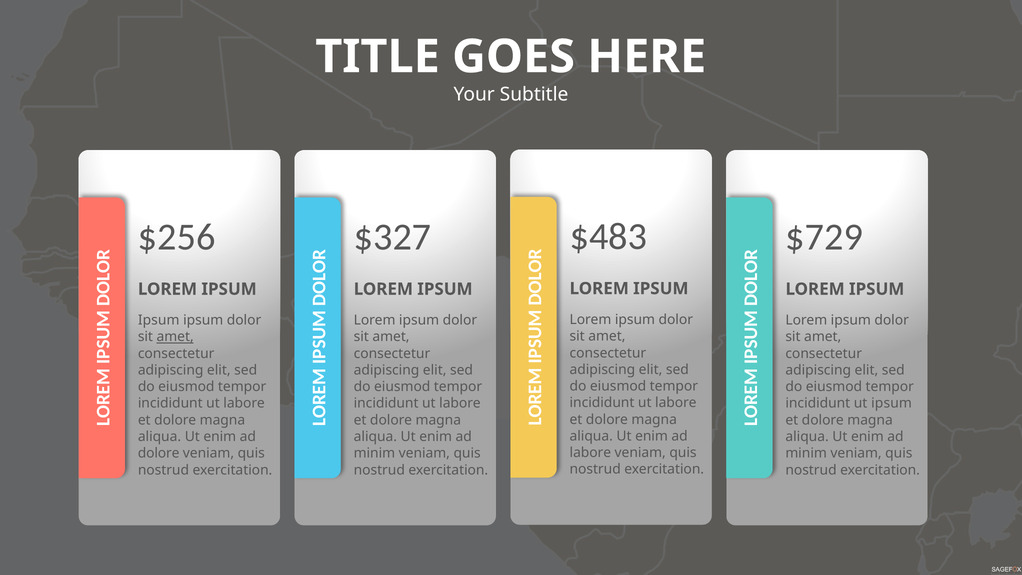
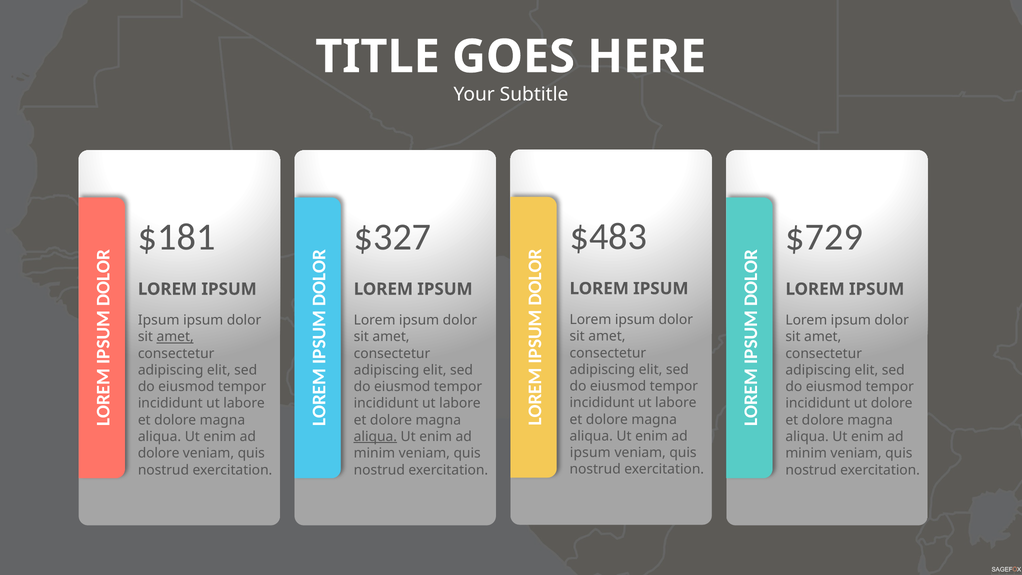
$256: $256 -> $181
ut ipsum: ipsum -> dolore
aliqua at (375, 437) underline: none -> present
labore at (590, 453): labore -> ipsum
